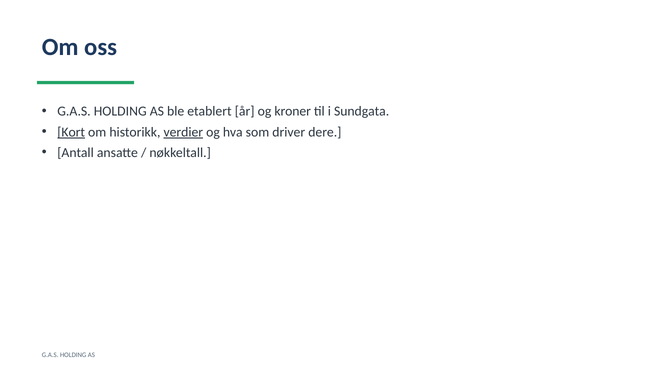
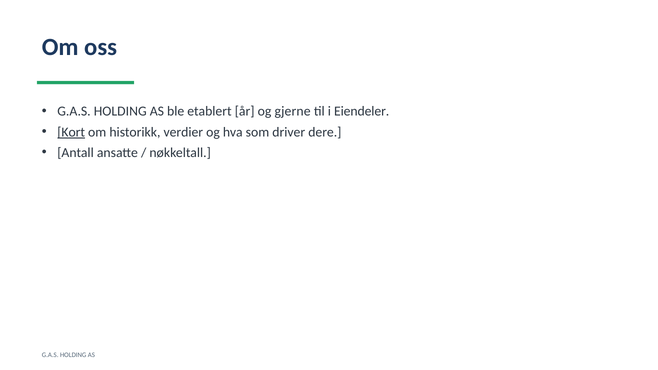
kroner: kroner -> gjerne
Sundgata: Sundgata -> Eiendeler
verdier underline: present -> none
